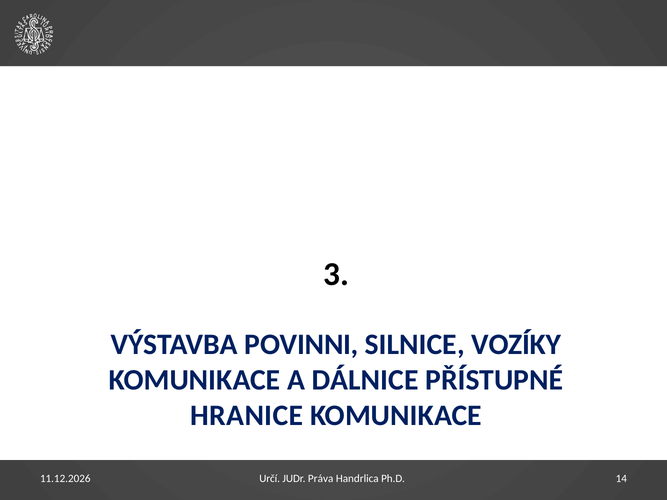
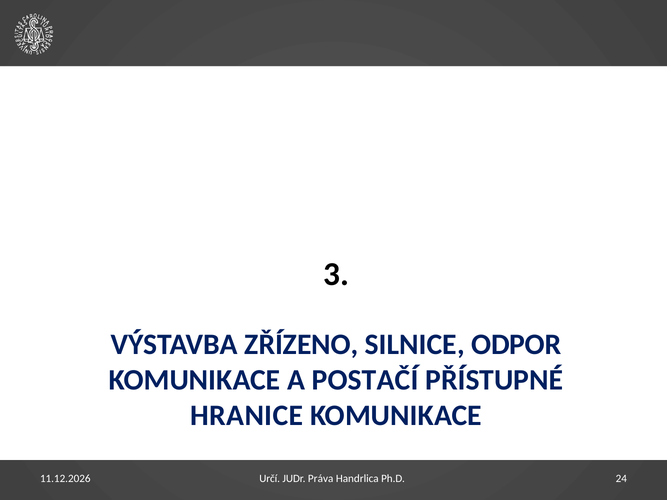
POVINNI: POVINNI -> ZŘÍZENO
VOZÍKY: VOZÍKY -> ODPOR
DÁLNICE: DÁLNICE -> POSTAČÍ
14: 14 -> 24
